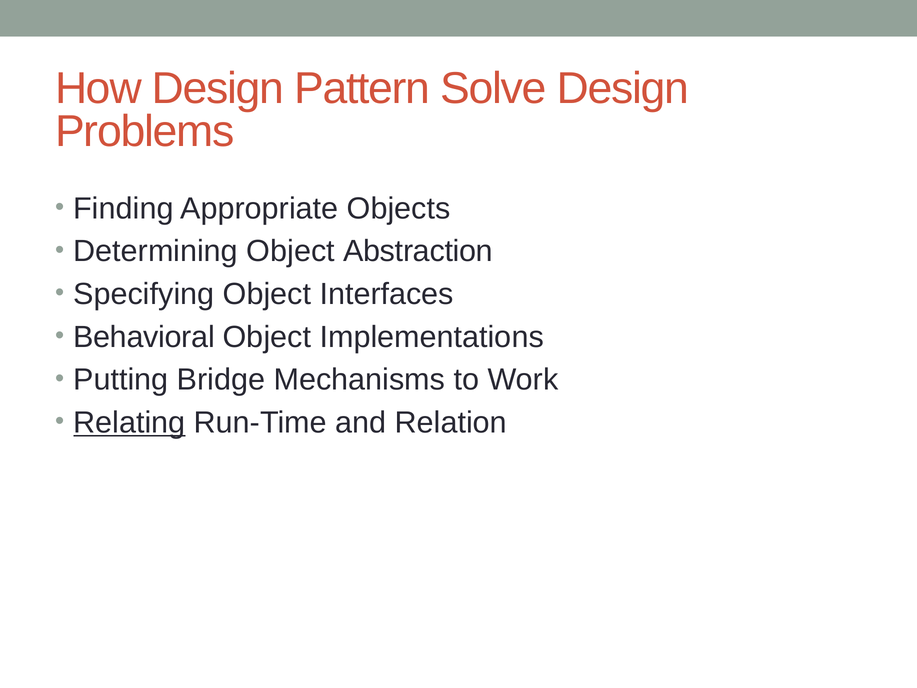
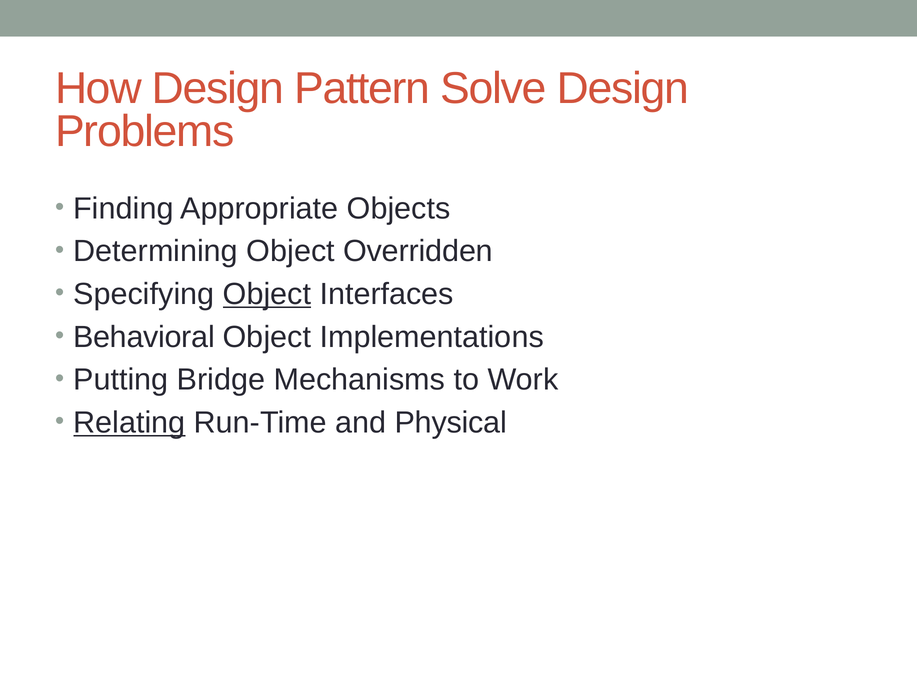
Abstraction: Abstraction -> Overridden
Object at (267, 294) underline: none -> present
Relation: Relation -> Physical
